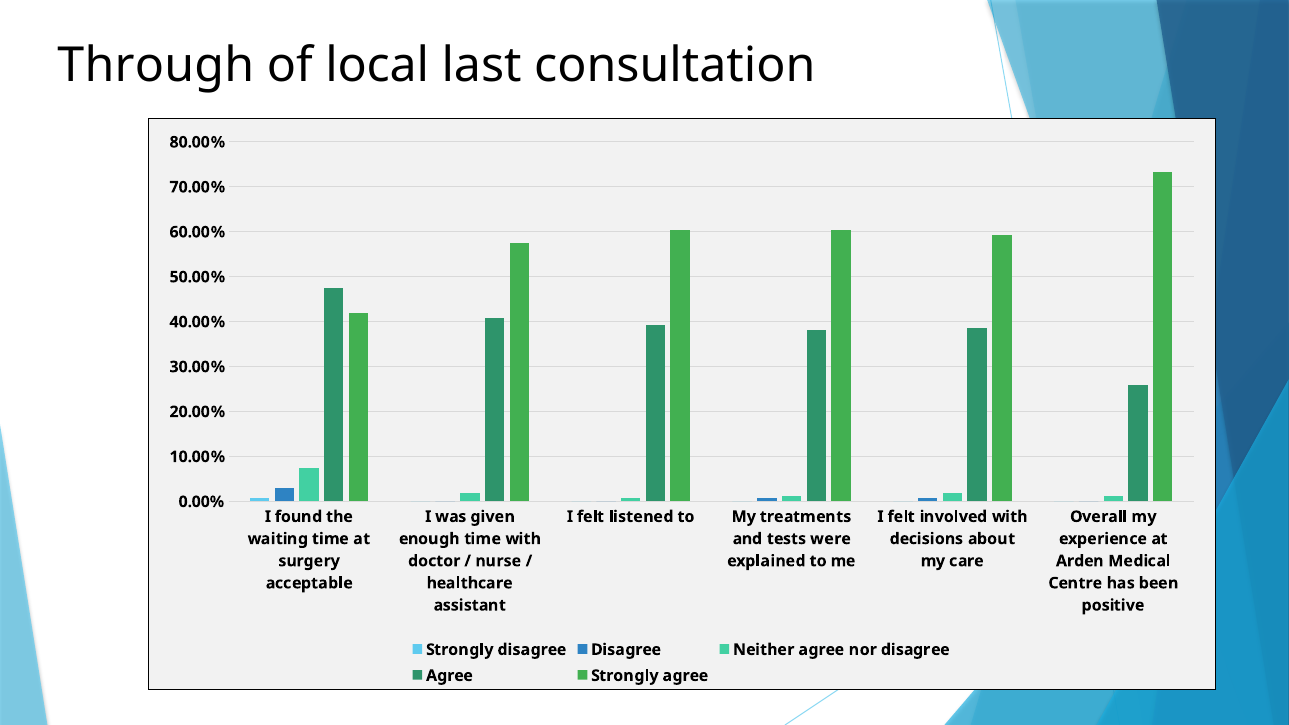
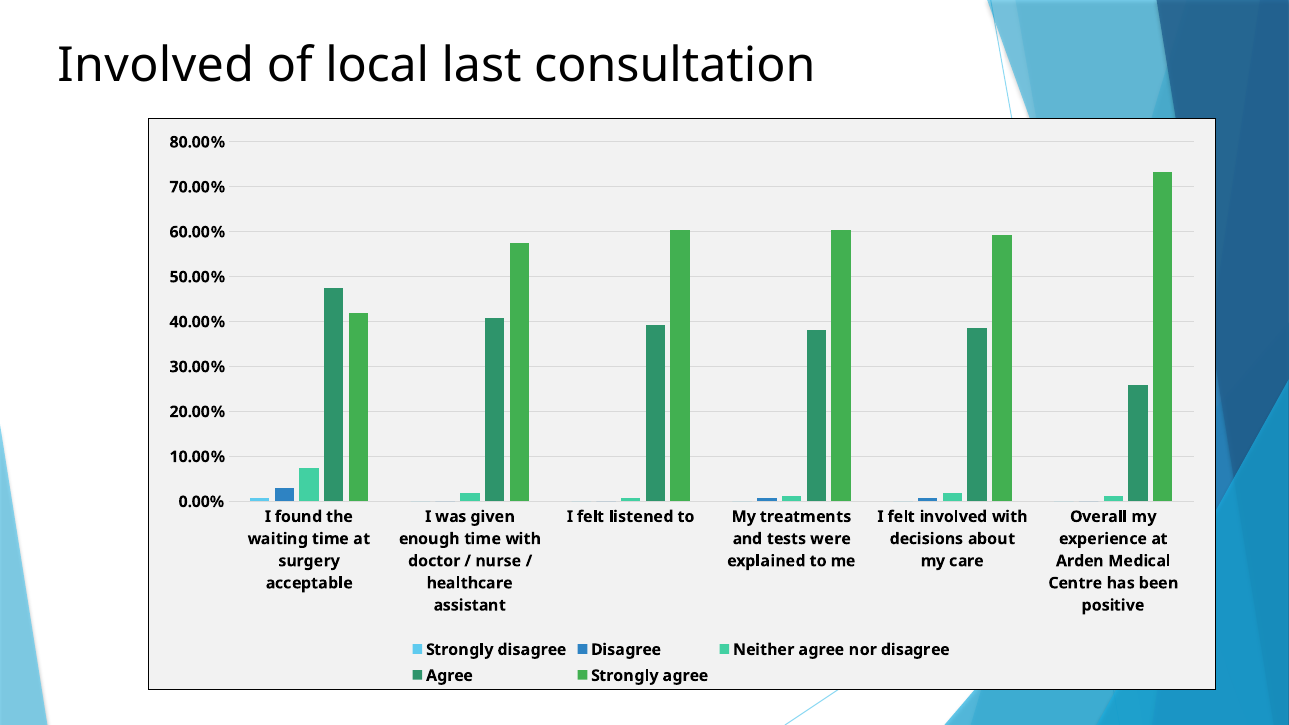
Through at (156, 66): Through -> Involved
